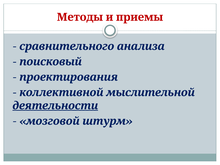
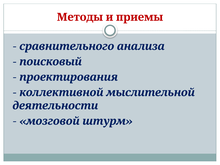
деятельности underline: present -> none
